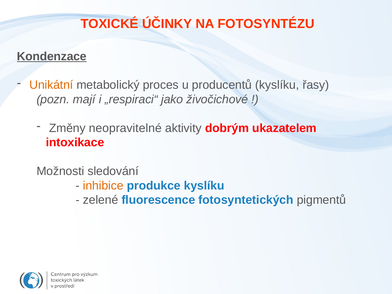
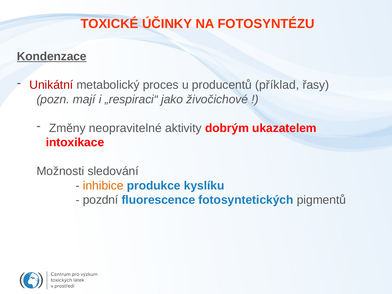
Unikátní colour: orange -> red
producentů kyslíku: kyslíku -> příklad
zelené: zelené -> pozdní
